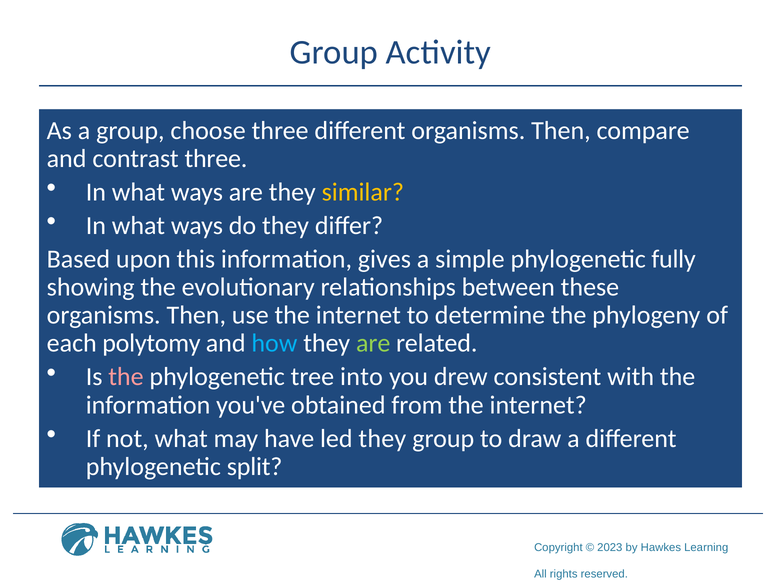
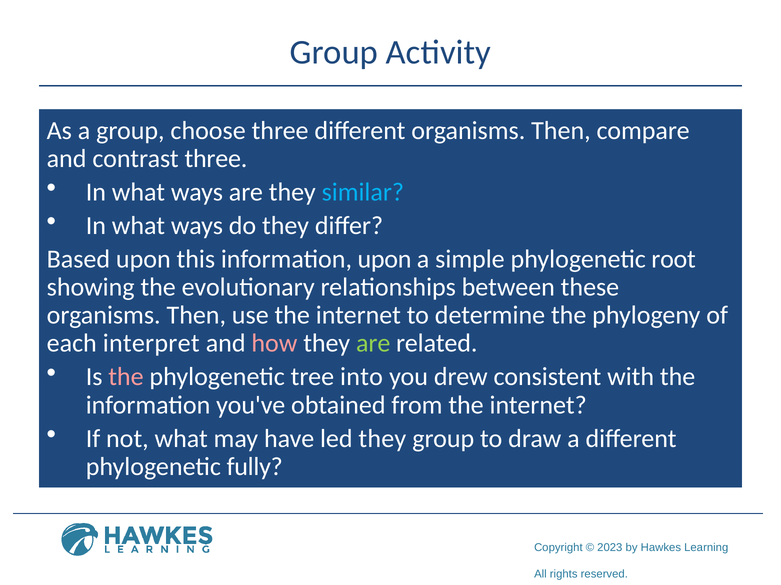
similar colour: yellow -> light blue
information gives: gives -> upon
fully: fully -> root
polytomy: polytomy -> interpret
how colour: light blue -> pink
split: split -> fully
